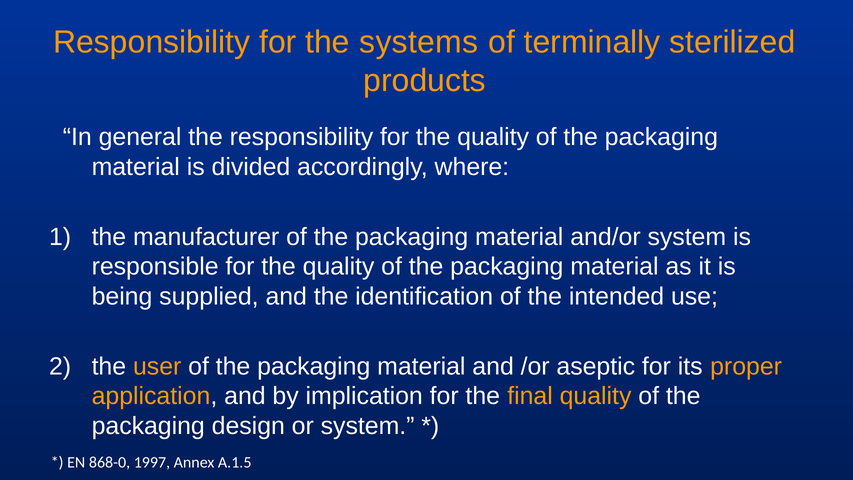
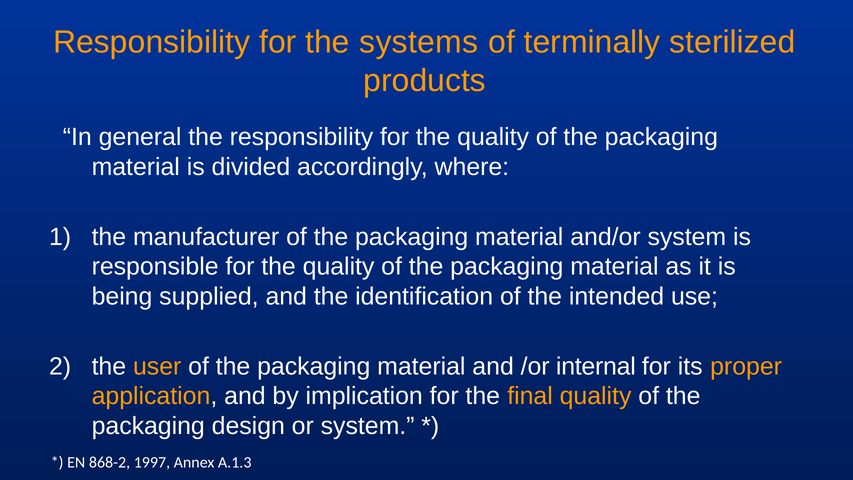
aseptic: aseptic -> internal
868-0: 868-0 -> 868-2
A.1.5: A.1.5 -> A.1.3
